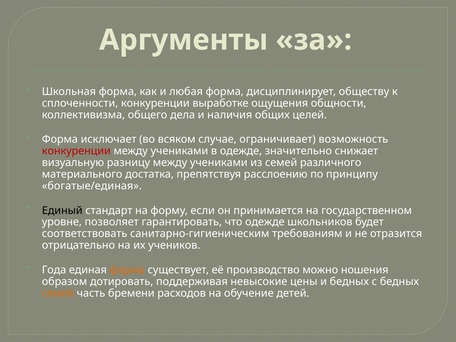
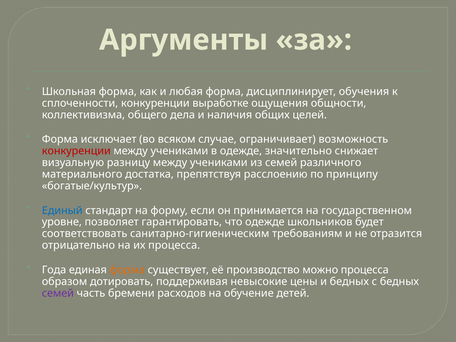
обществу: обществу -> обучения
богатые/единая: богатые/единая -> богатые/культур
Единый colour: black -> blue
их учеников: учеников -> процесса
можно ношения: ношения -> процесса
семей at (58, 293) colour: orange -> purple
